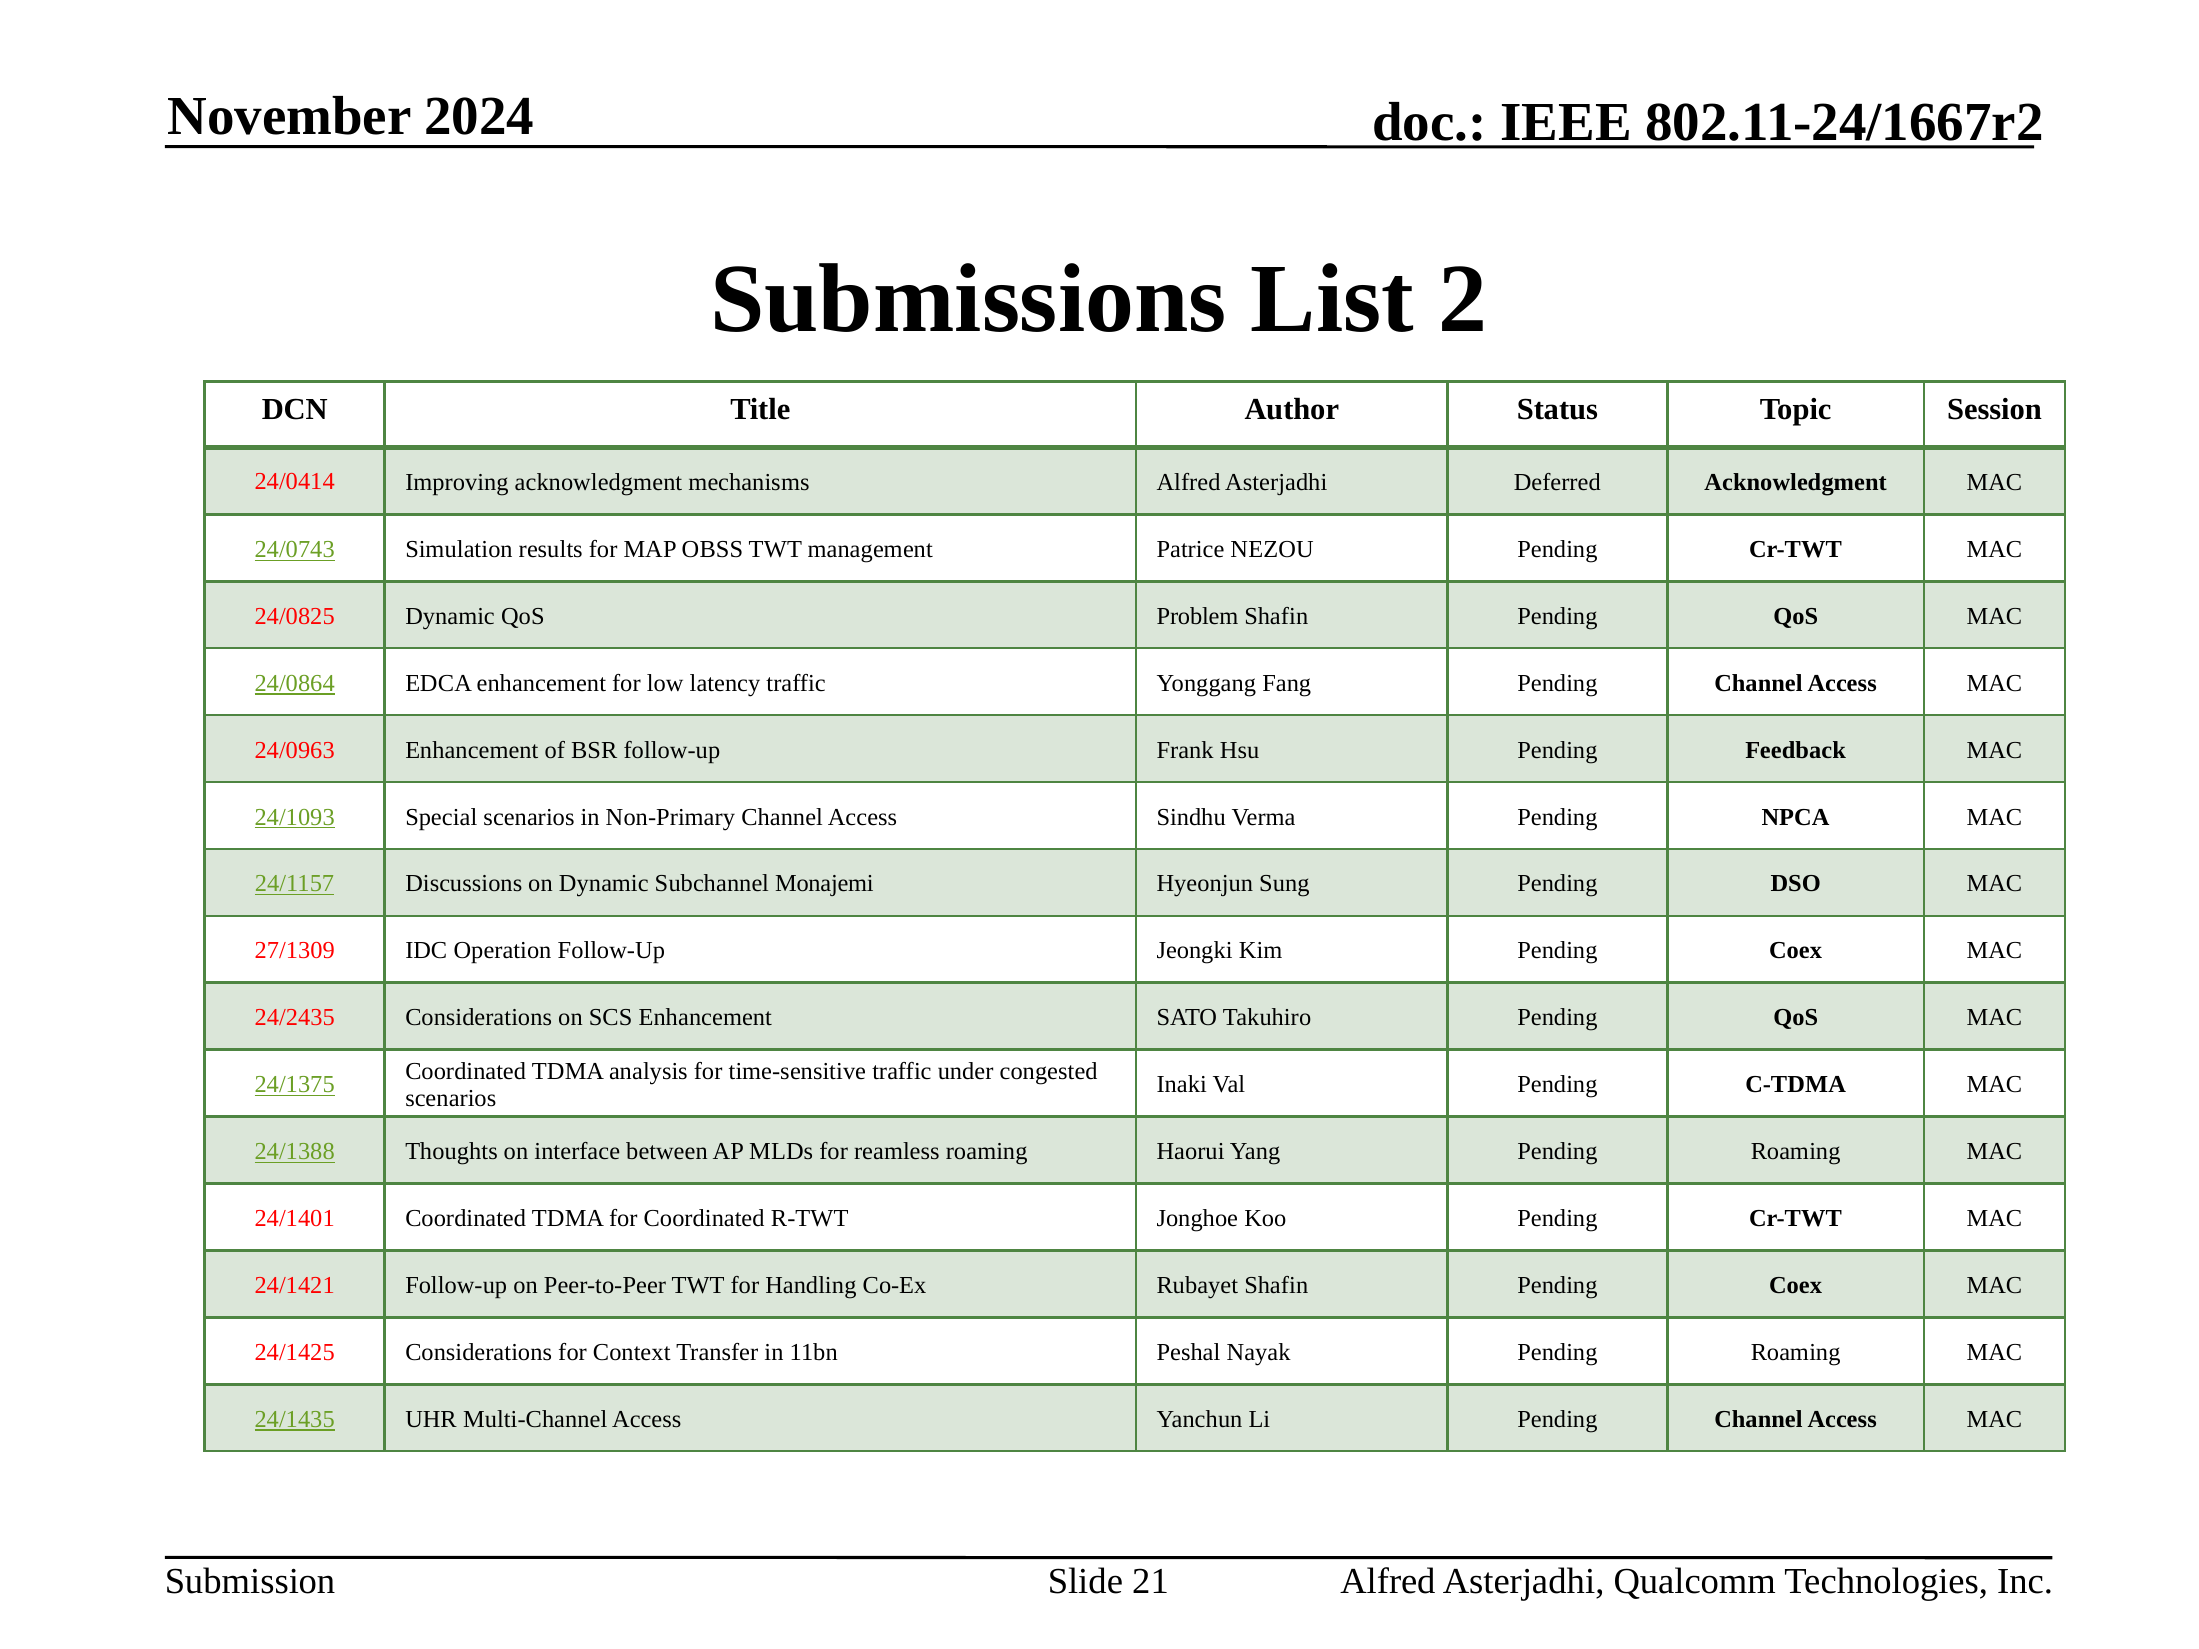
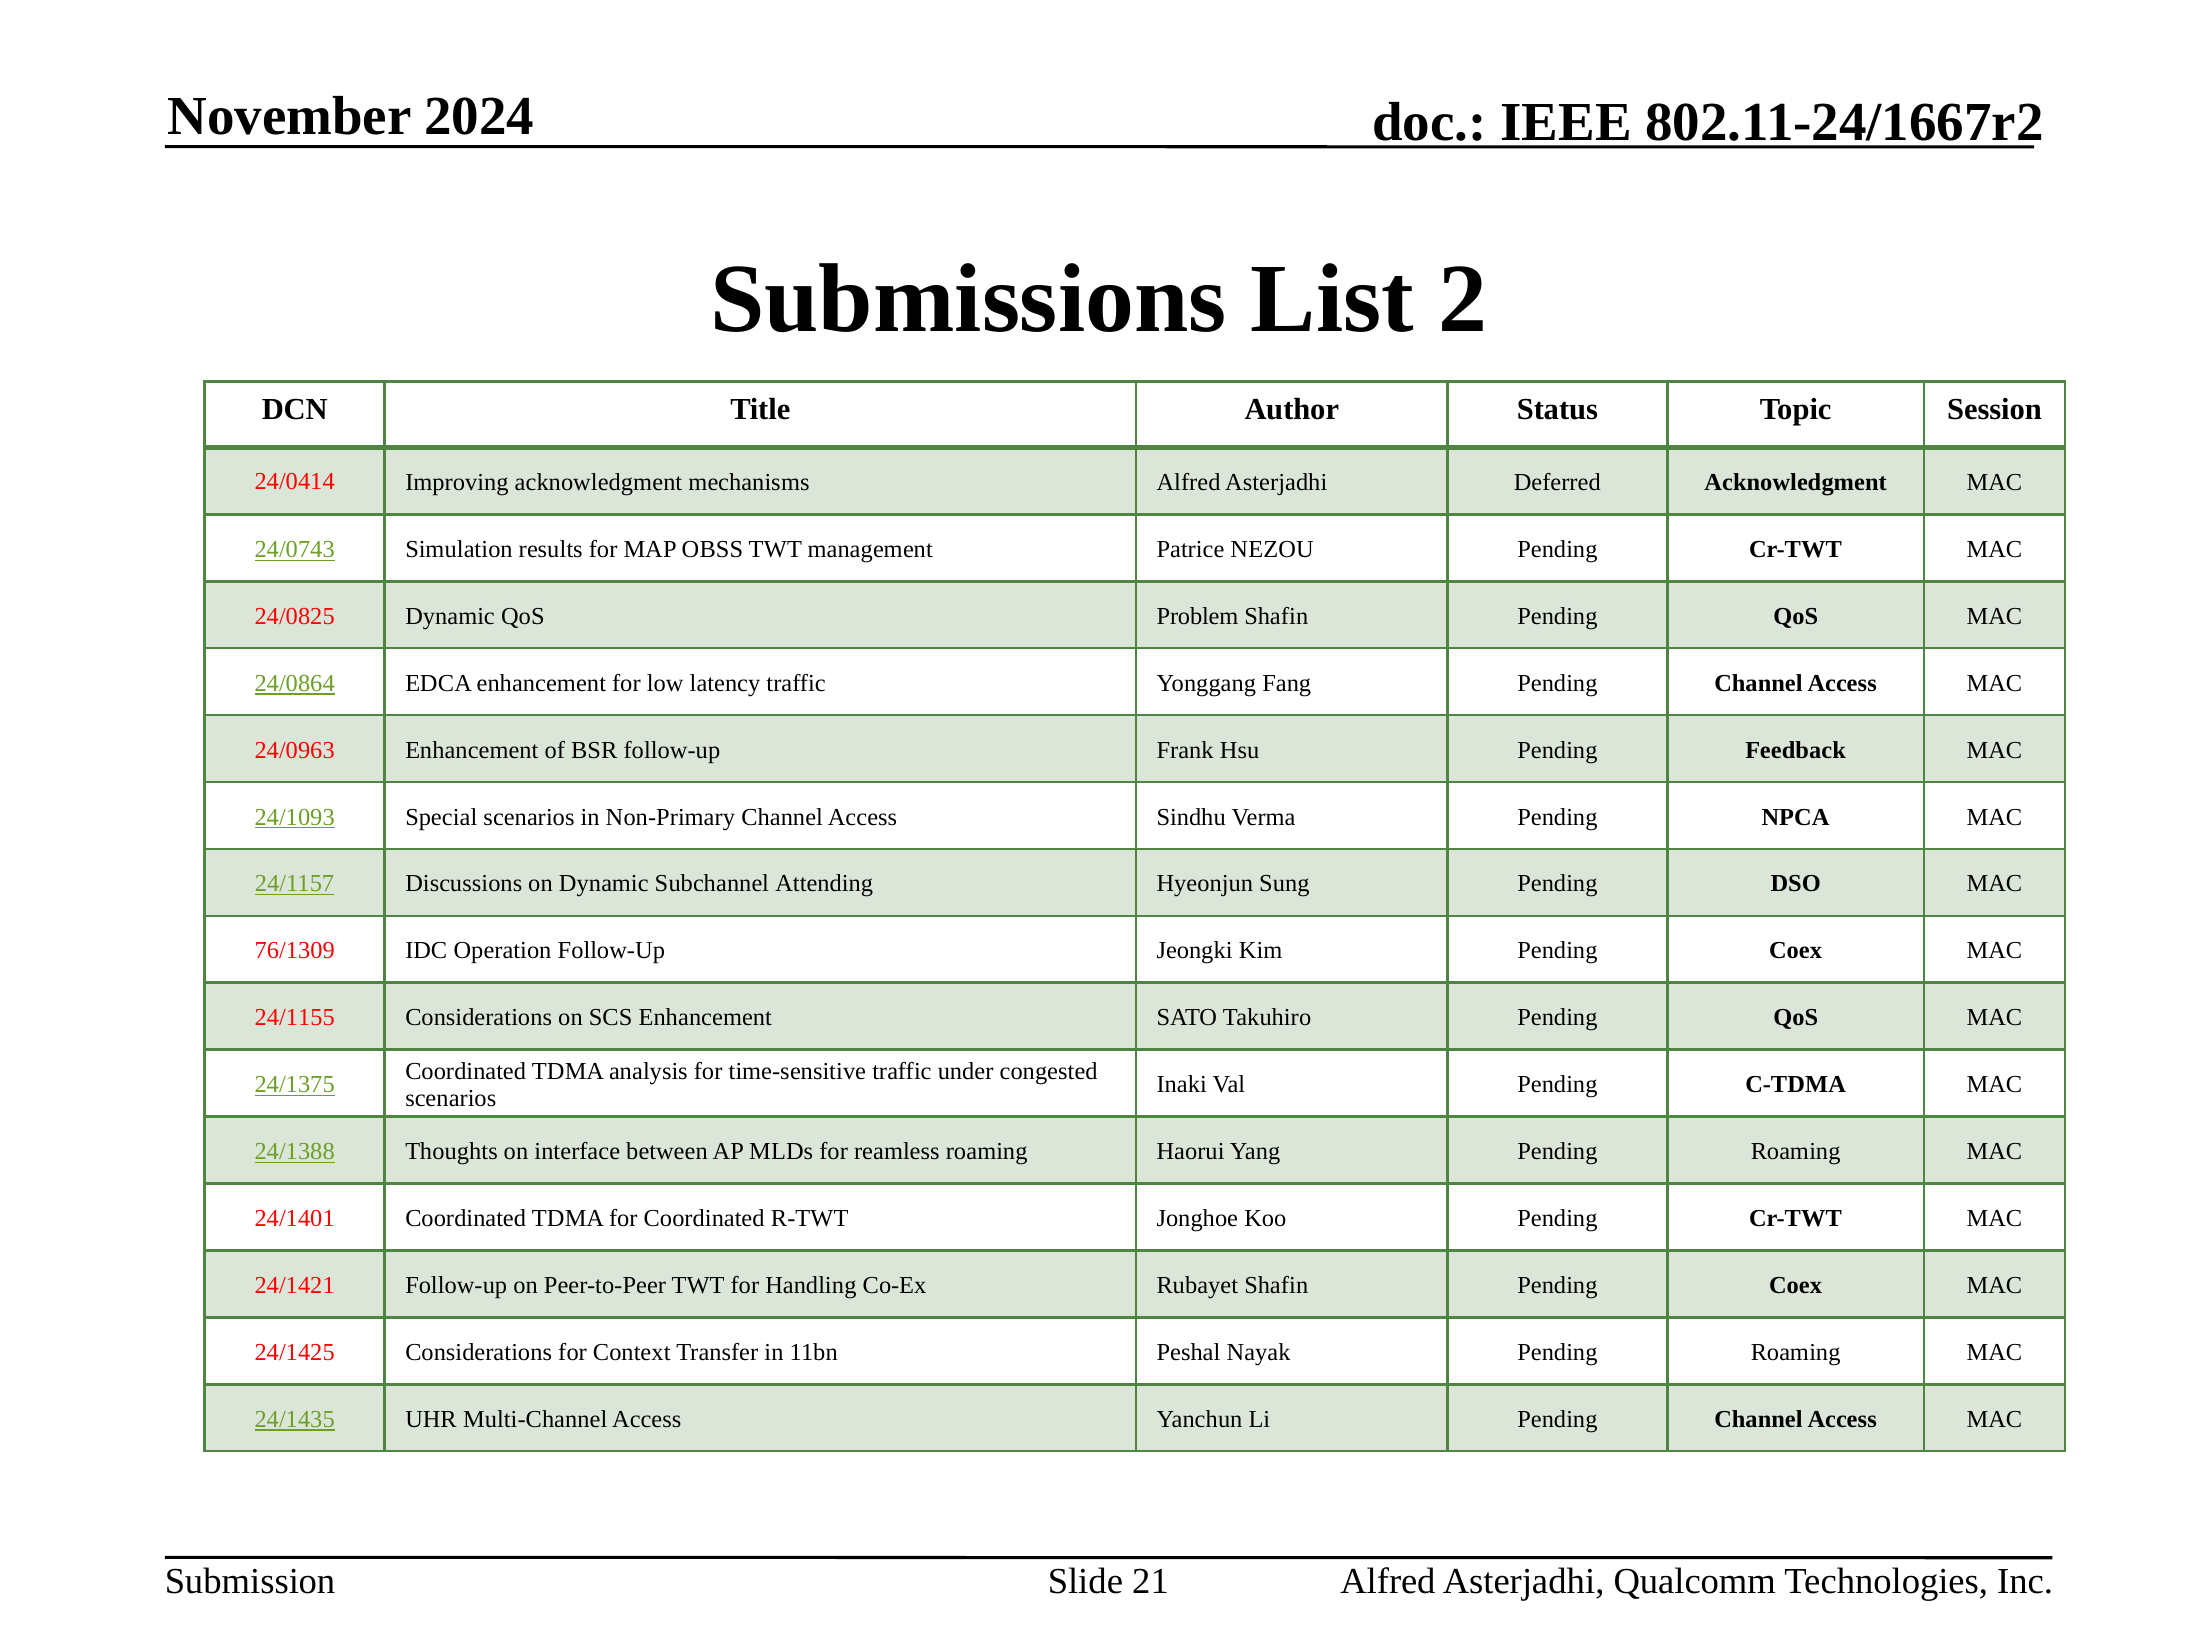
Monajemi: Monajemi -> Attending
27/1309: 27/1309 -> 76/1309
24/2435: 24/2435 -> 24/1155
